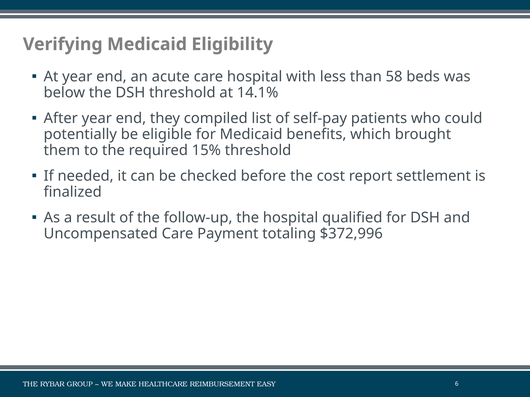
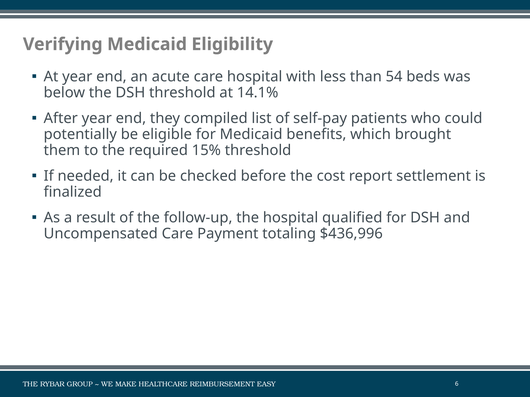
58: 58 -> 54
$372,996: $372,996 -> $436,996
